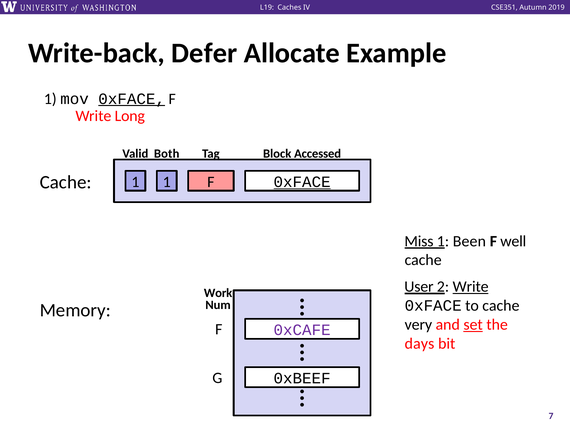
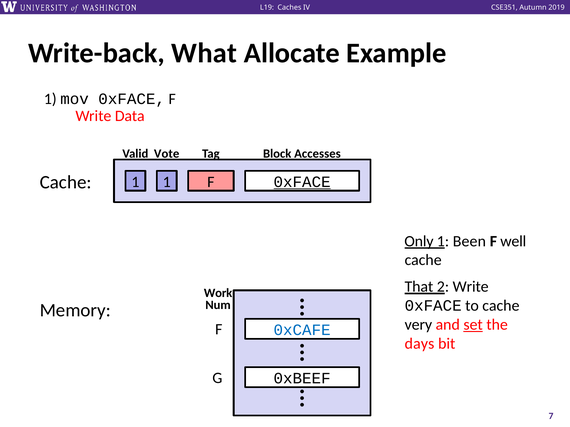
Defer: Defer -> What
0xFACE at (132, 99) underline: present -> none
Long: Long -> Data
Both: Both -> Vote
Accessed: Accessed -> Accesses
Miss: Miss -> Only
User: User -> That
Write at (471, 287) underline: present -> none
0xCAFE colour: purple -> blue
